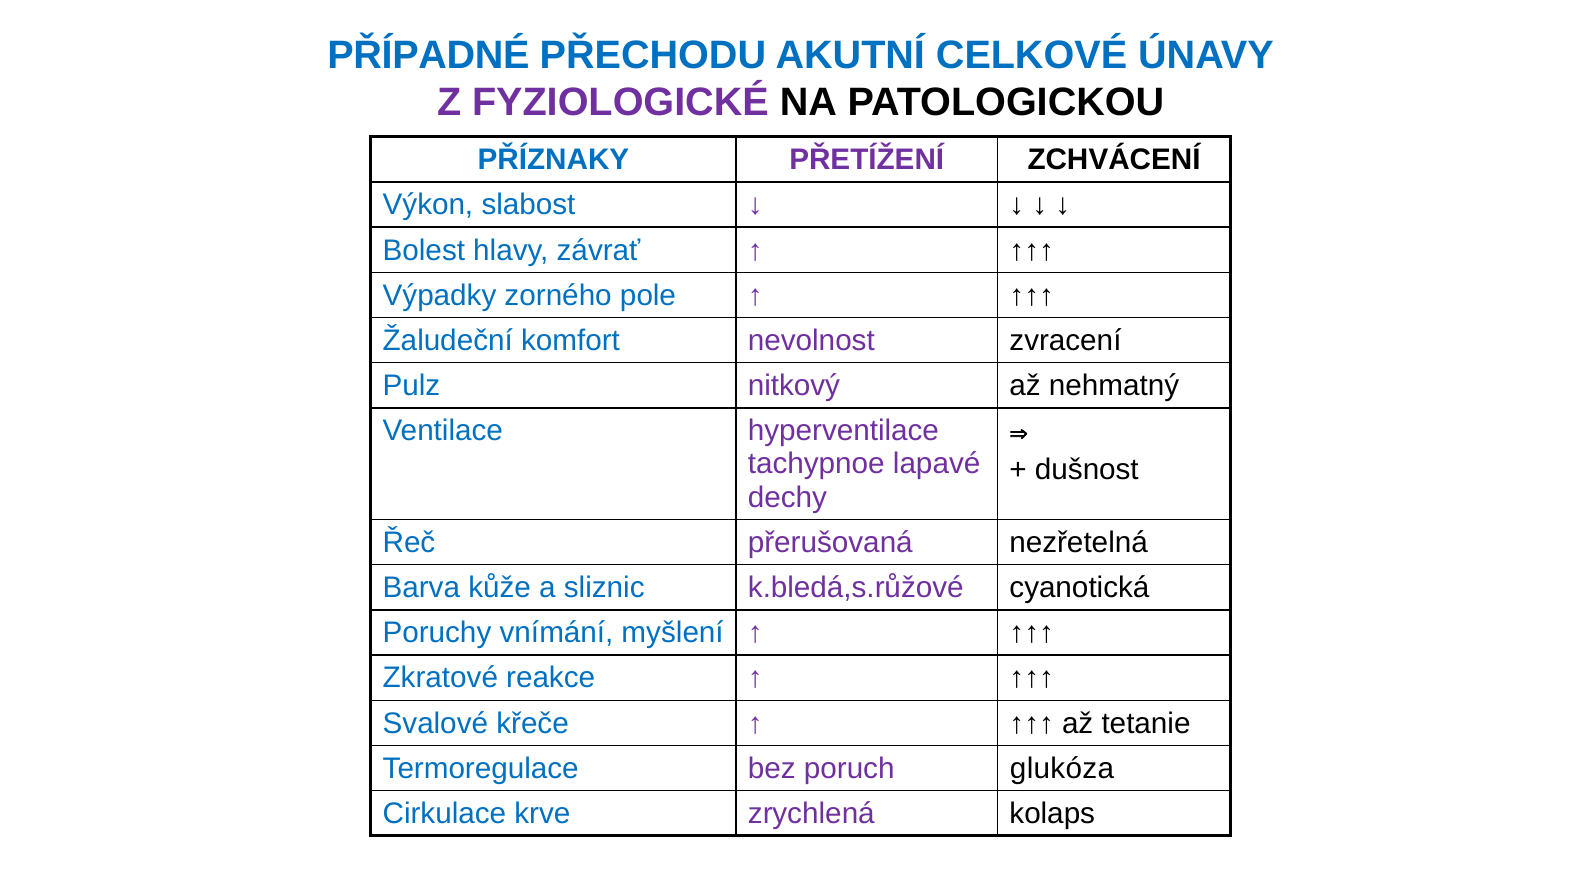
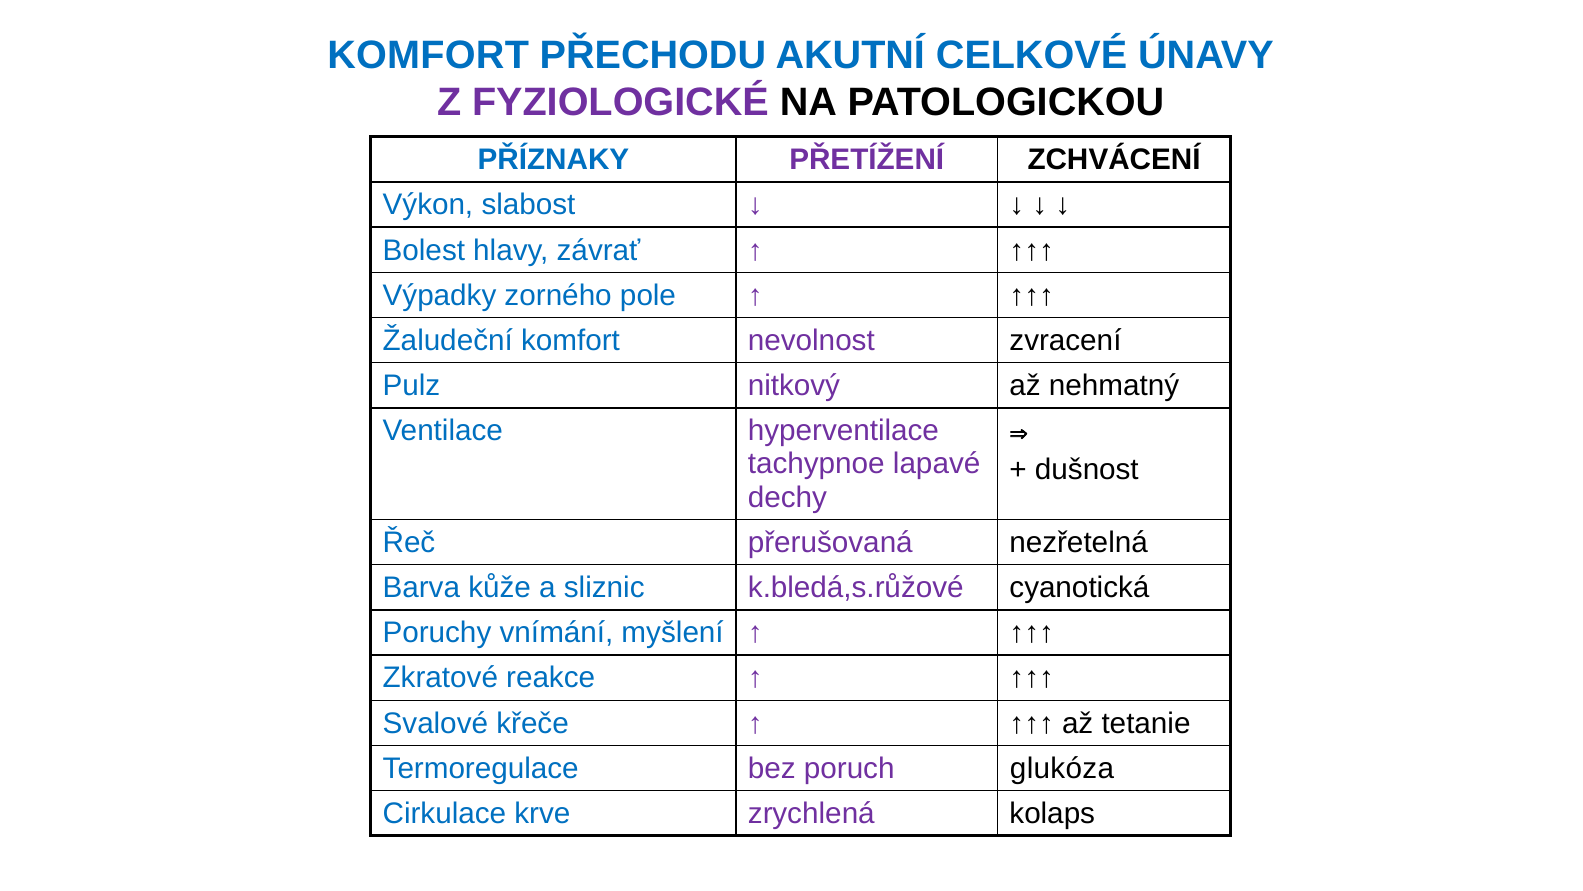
PŘÍPADNÉ at (428, 55): PŘÍPADNÉ -> KOMFORT
